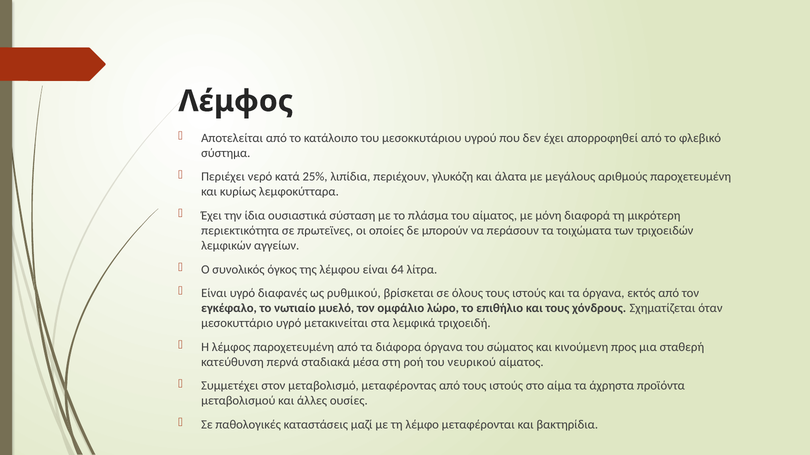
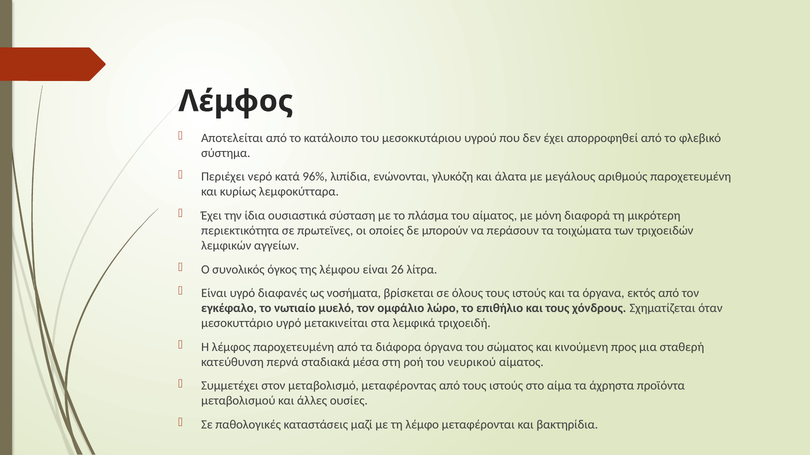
25%: 25% -> 96%
περιέχουν: περιέχουν -> ενώνονται
64: 64 -> 26
ρυθμικού: ρυθμικού -> νοσήματα
